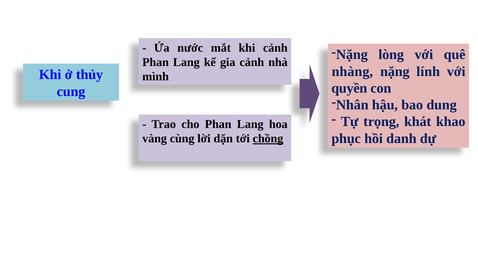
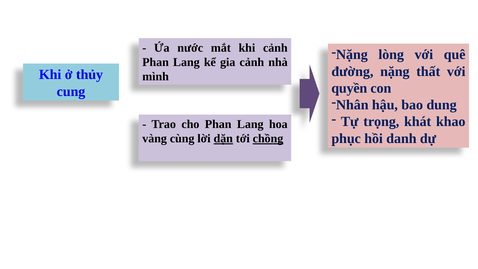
nhàng: nhàng -> đường
lính: lính -> thất
dặn underline: none -> present
